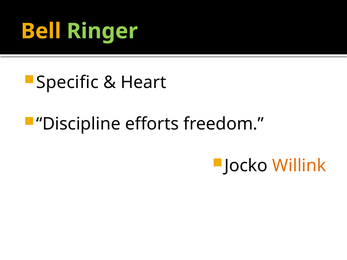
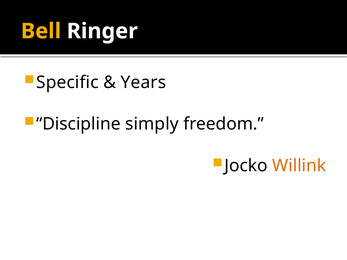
Ringer colour: light green -> white
Heart: Heart -> Years
efforts: efforts -> simply
